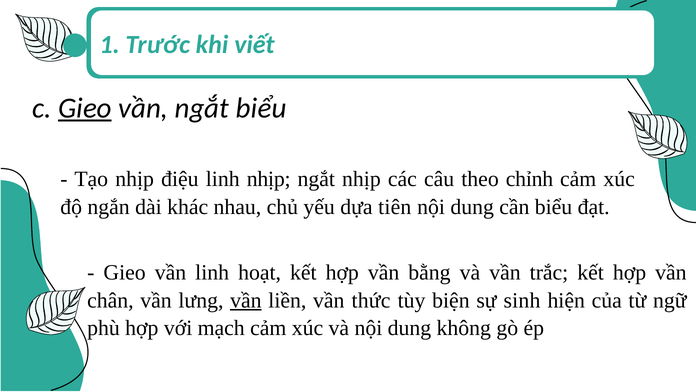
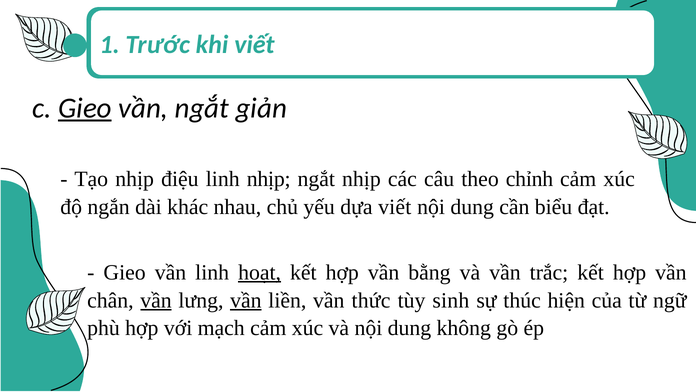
ngắt biểu: biểu -> giản
dựa tiên: tiên -> viết
hoạt underline: none -> present
vần at (156, 300) underline: none -> present
biện: biện -> sinh
sinh: sinh -> thúc
